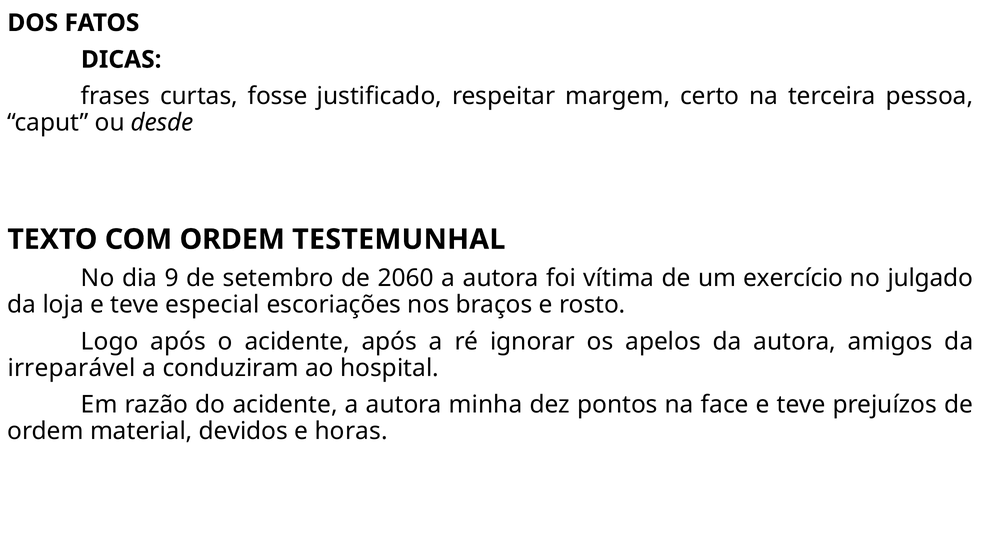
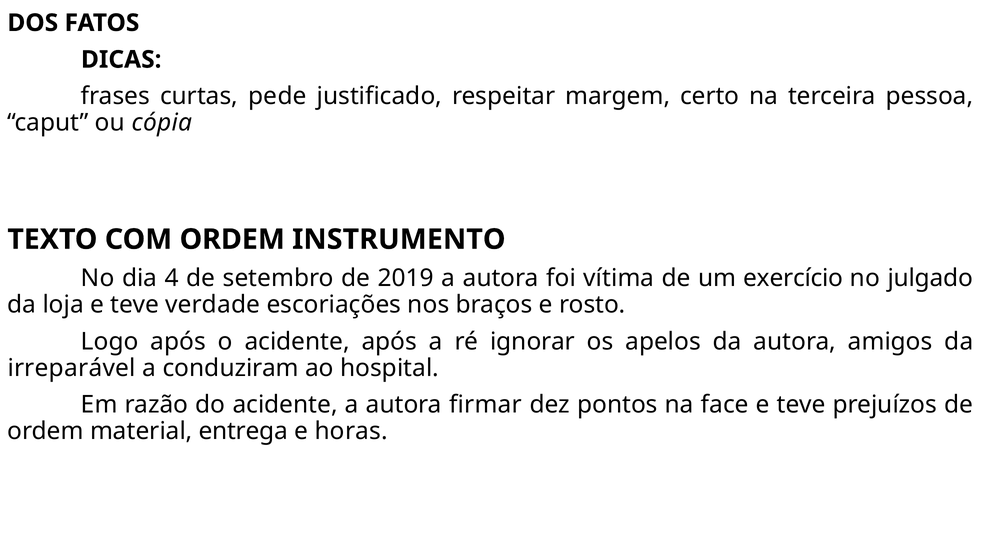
fosse: fosse -> pede
desde: desde -> cópia
TESTEMUNHAL: TESTEMUNHAL -> INSTRUMENTO
9: 9 -> 4
2060: 2060 -> 2019
especial: especial -> verdade
minha: minha -> firmar
devidos: devidos -> entrega
